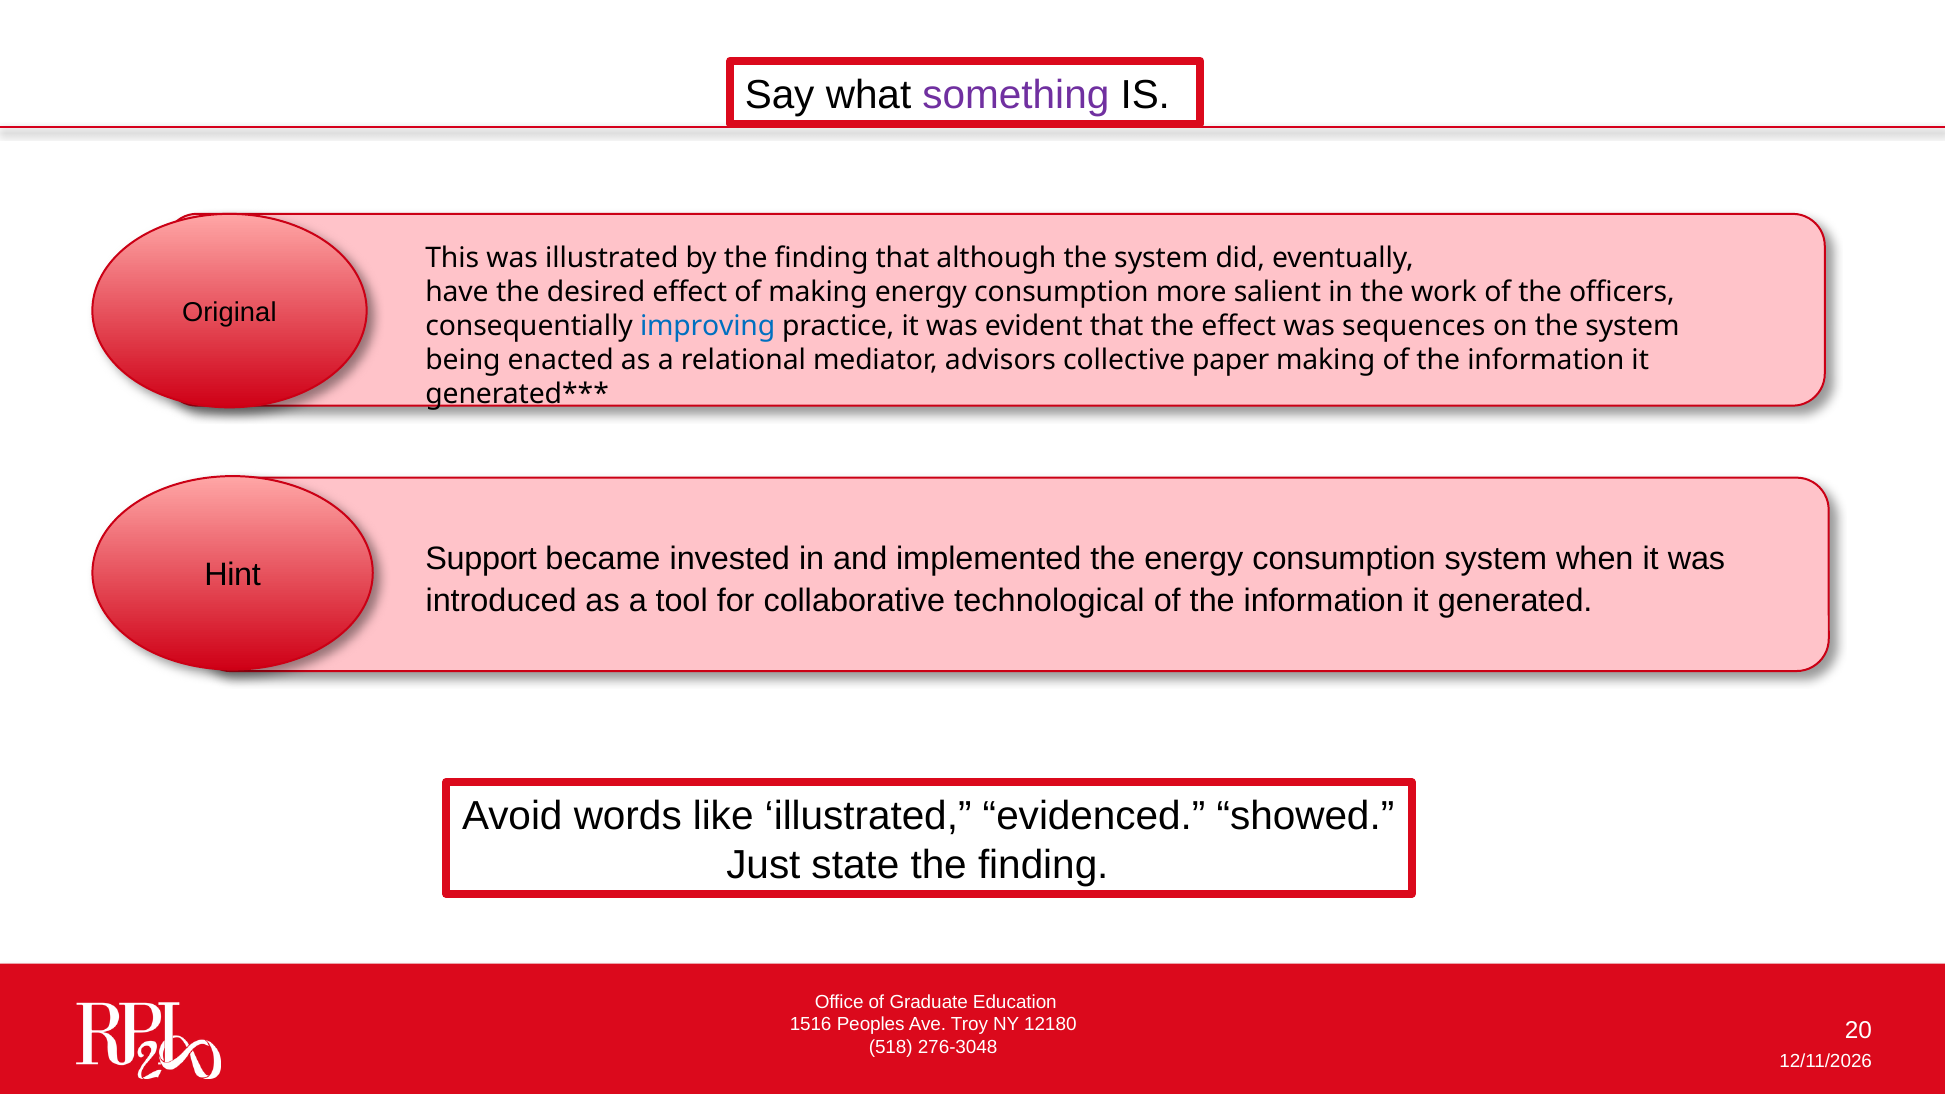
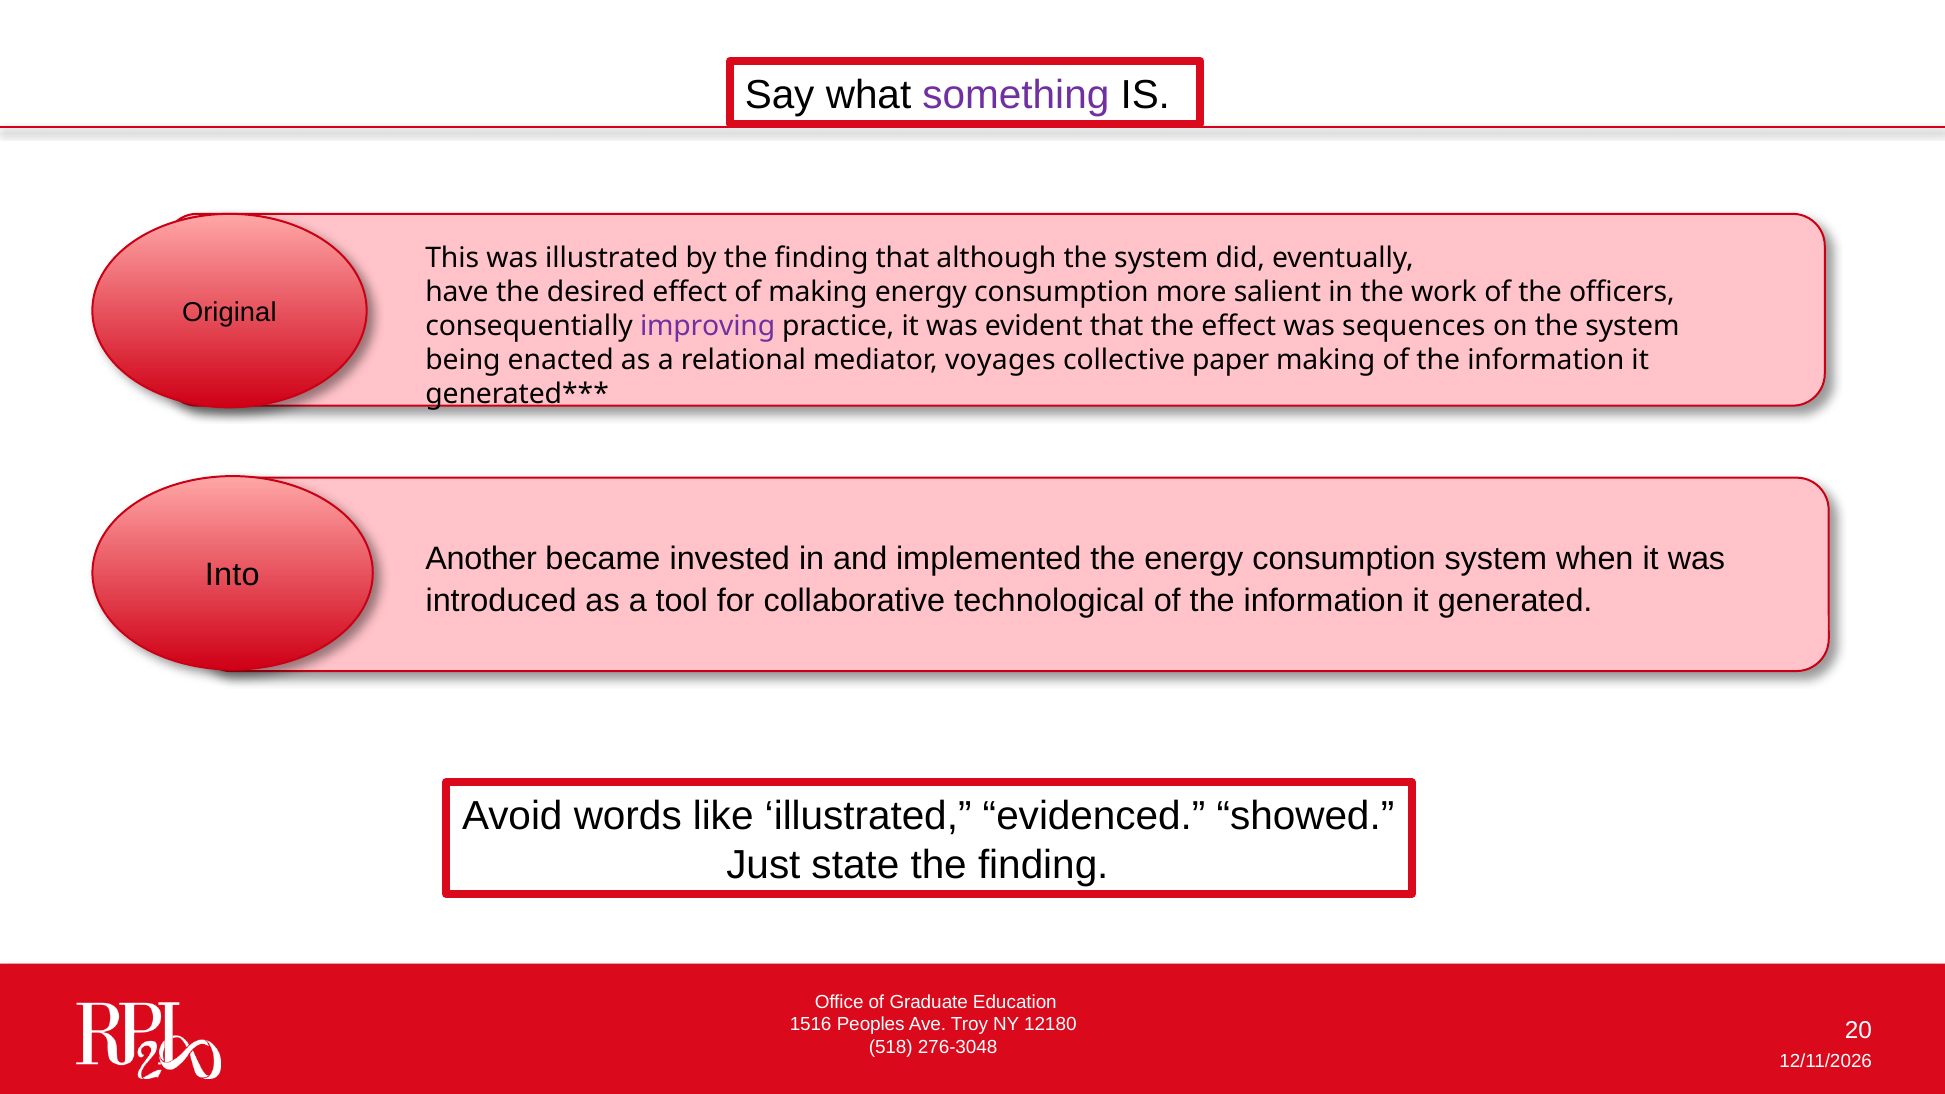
improving colour: blue -> purple
advisors: advisors -> voyages
Support: Support -> Another
Hint: Hint -> Into
